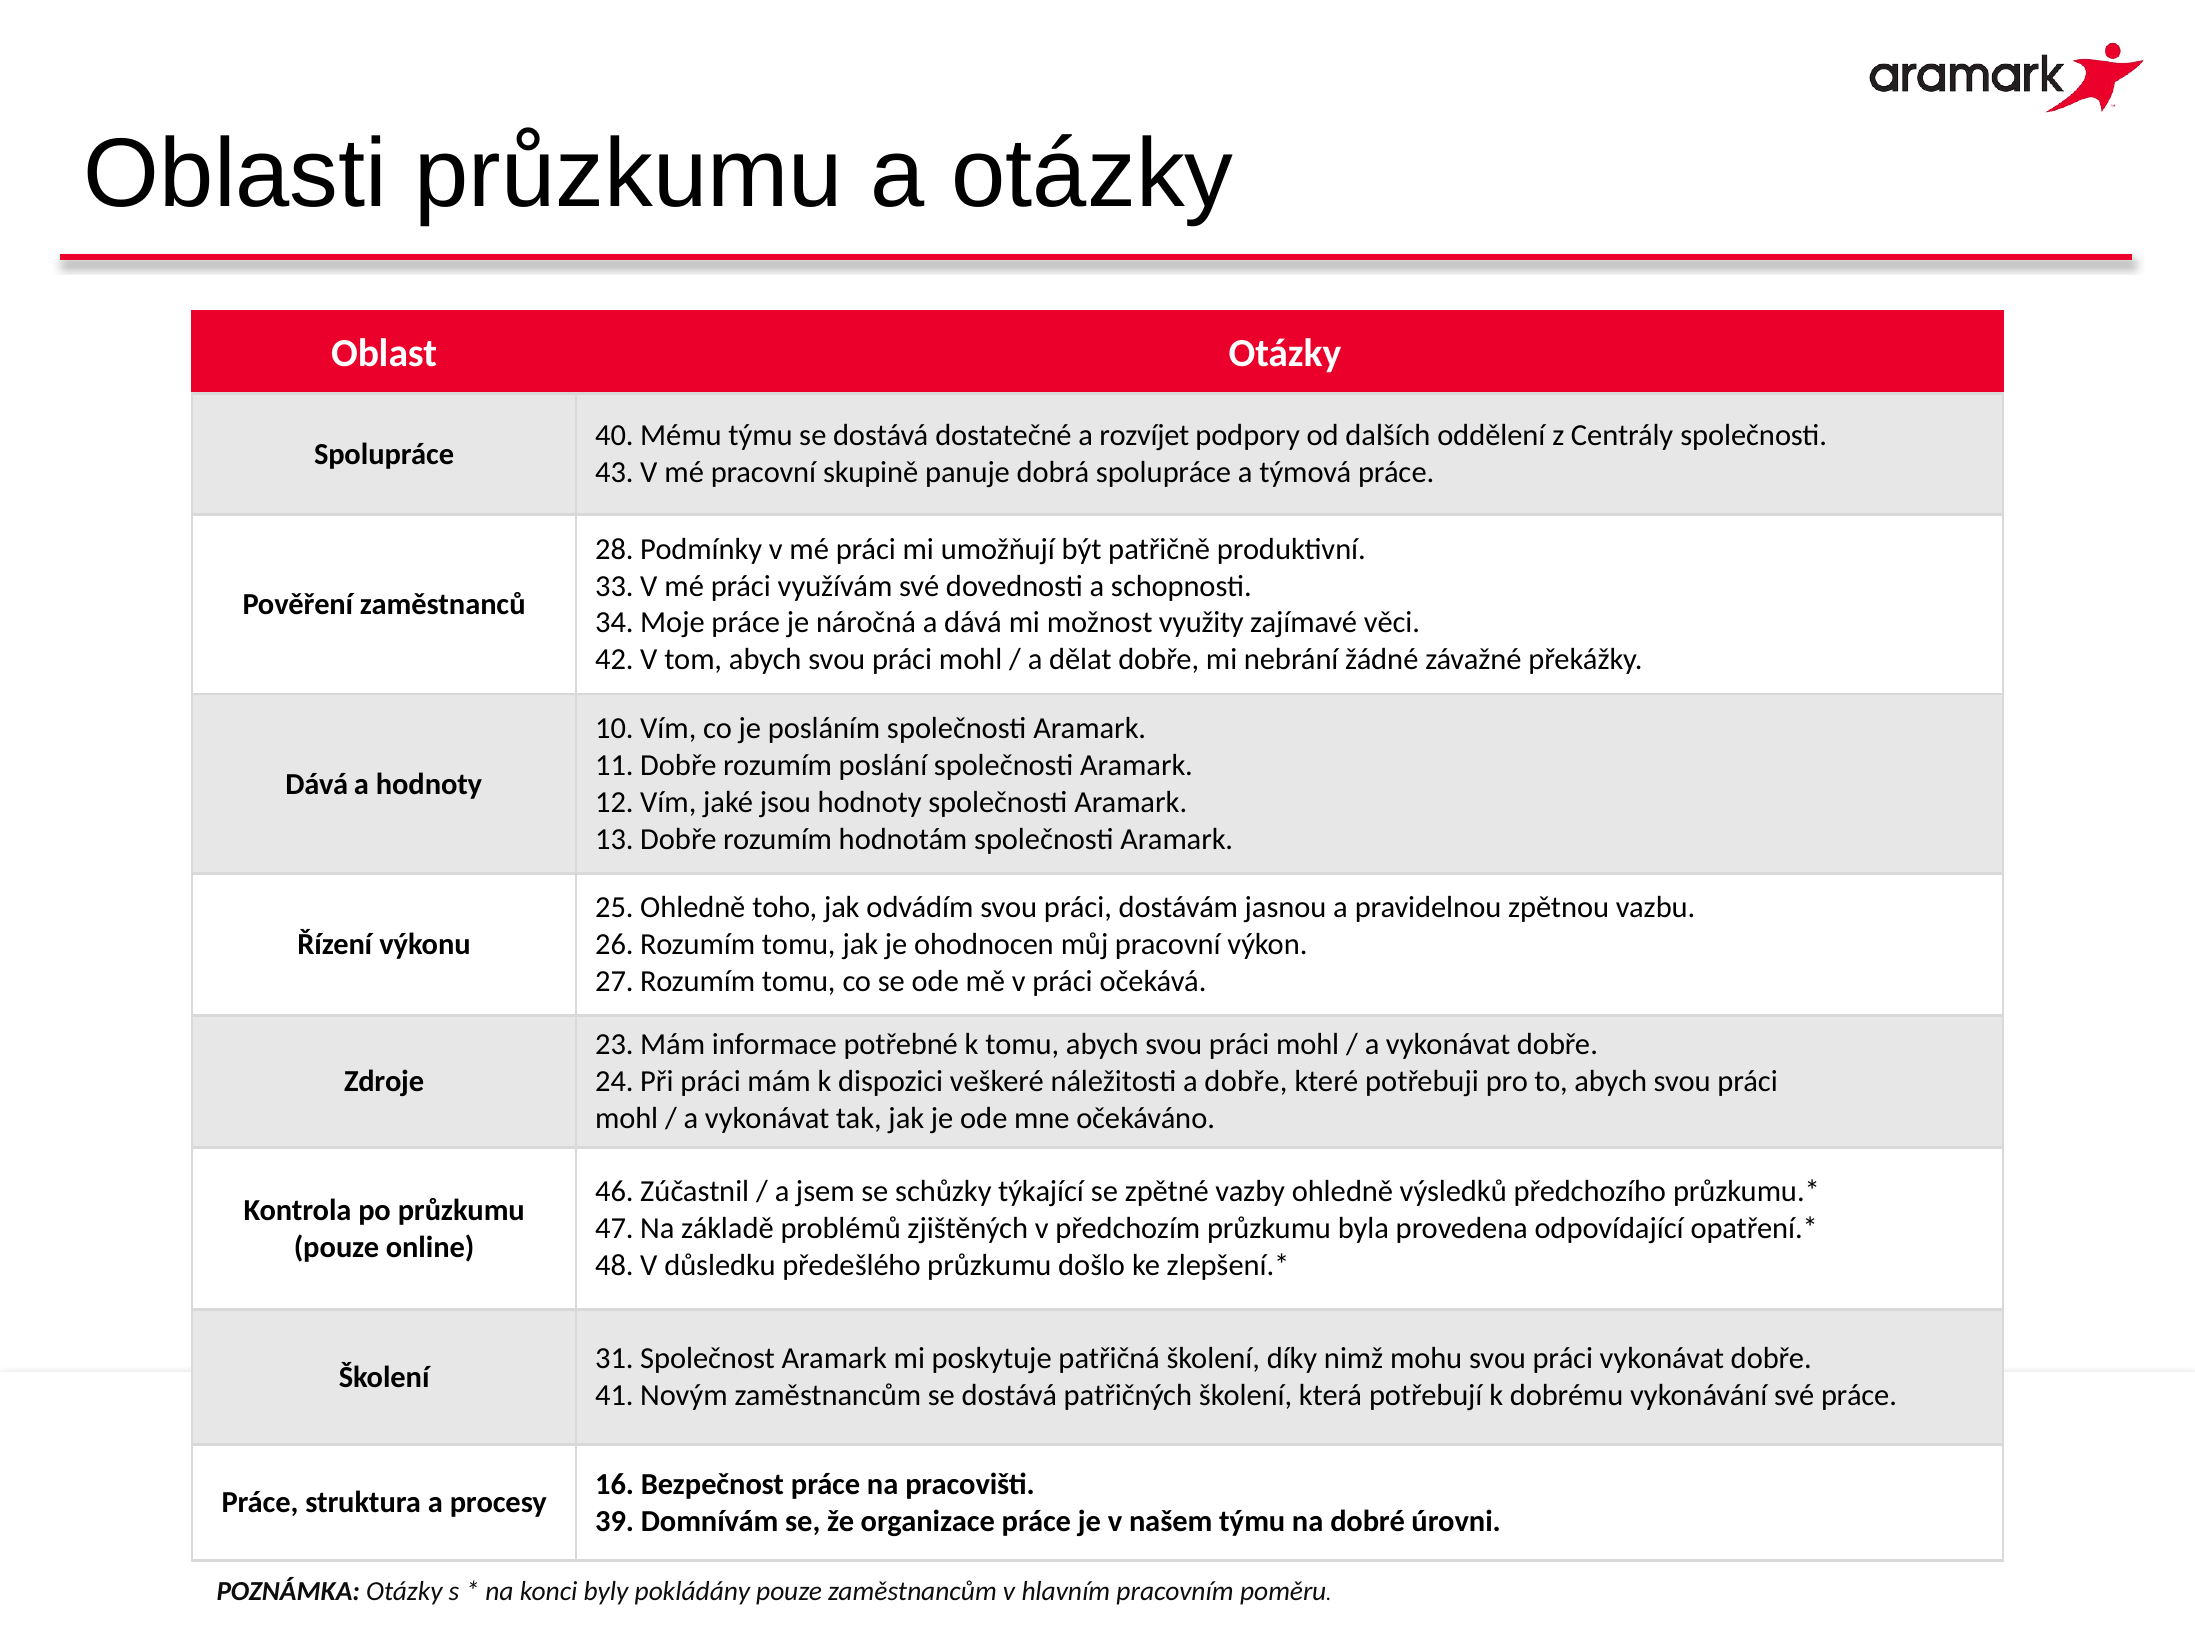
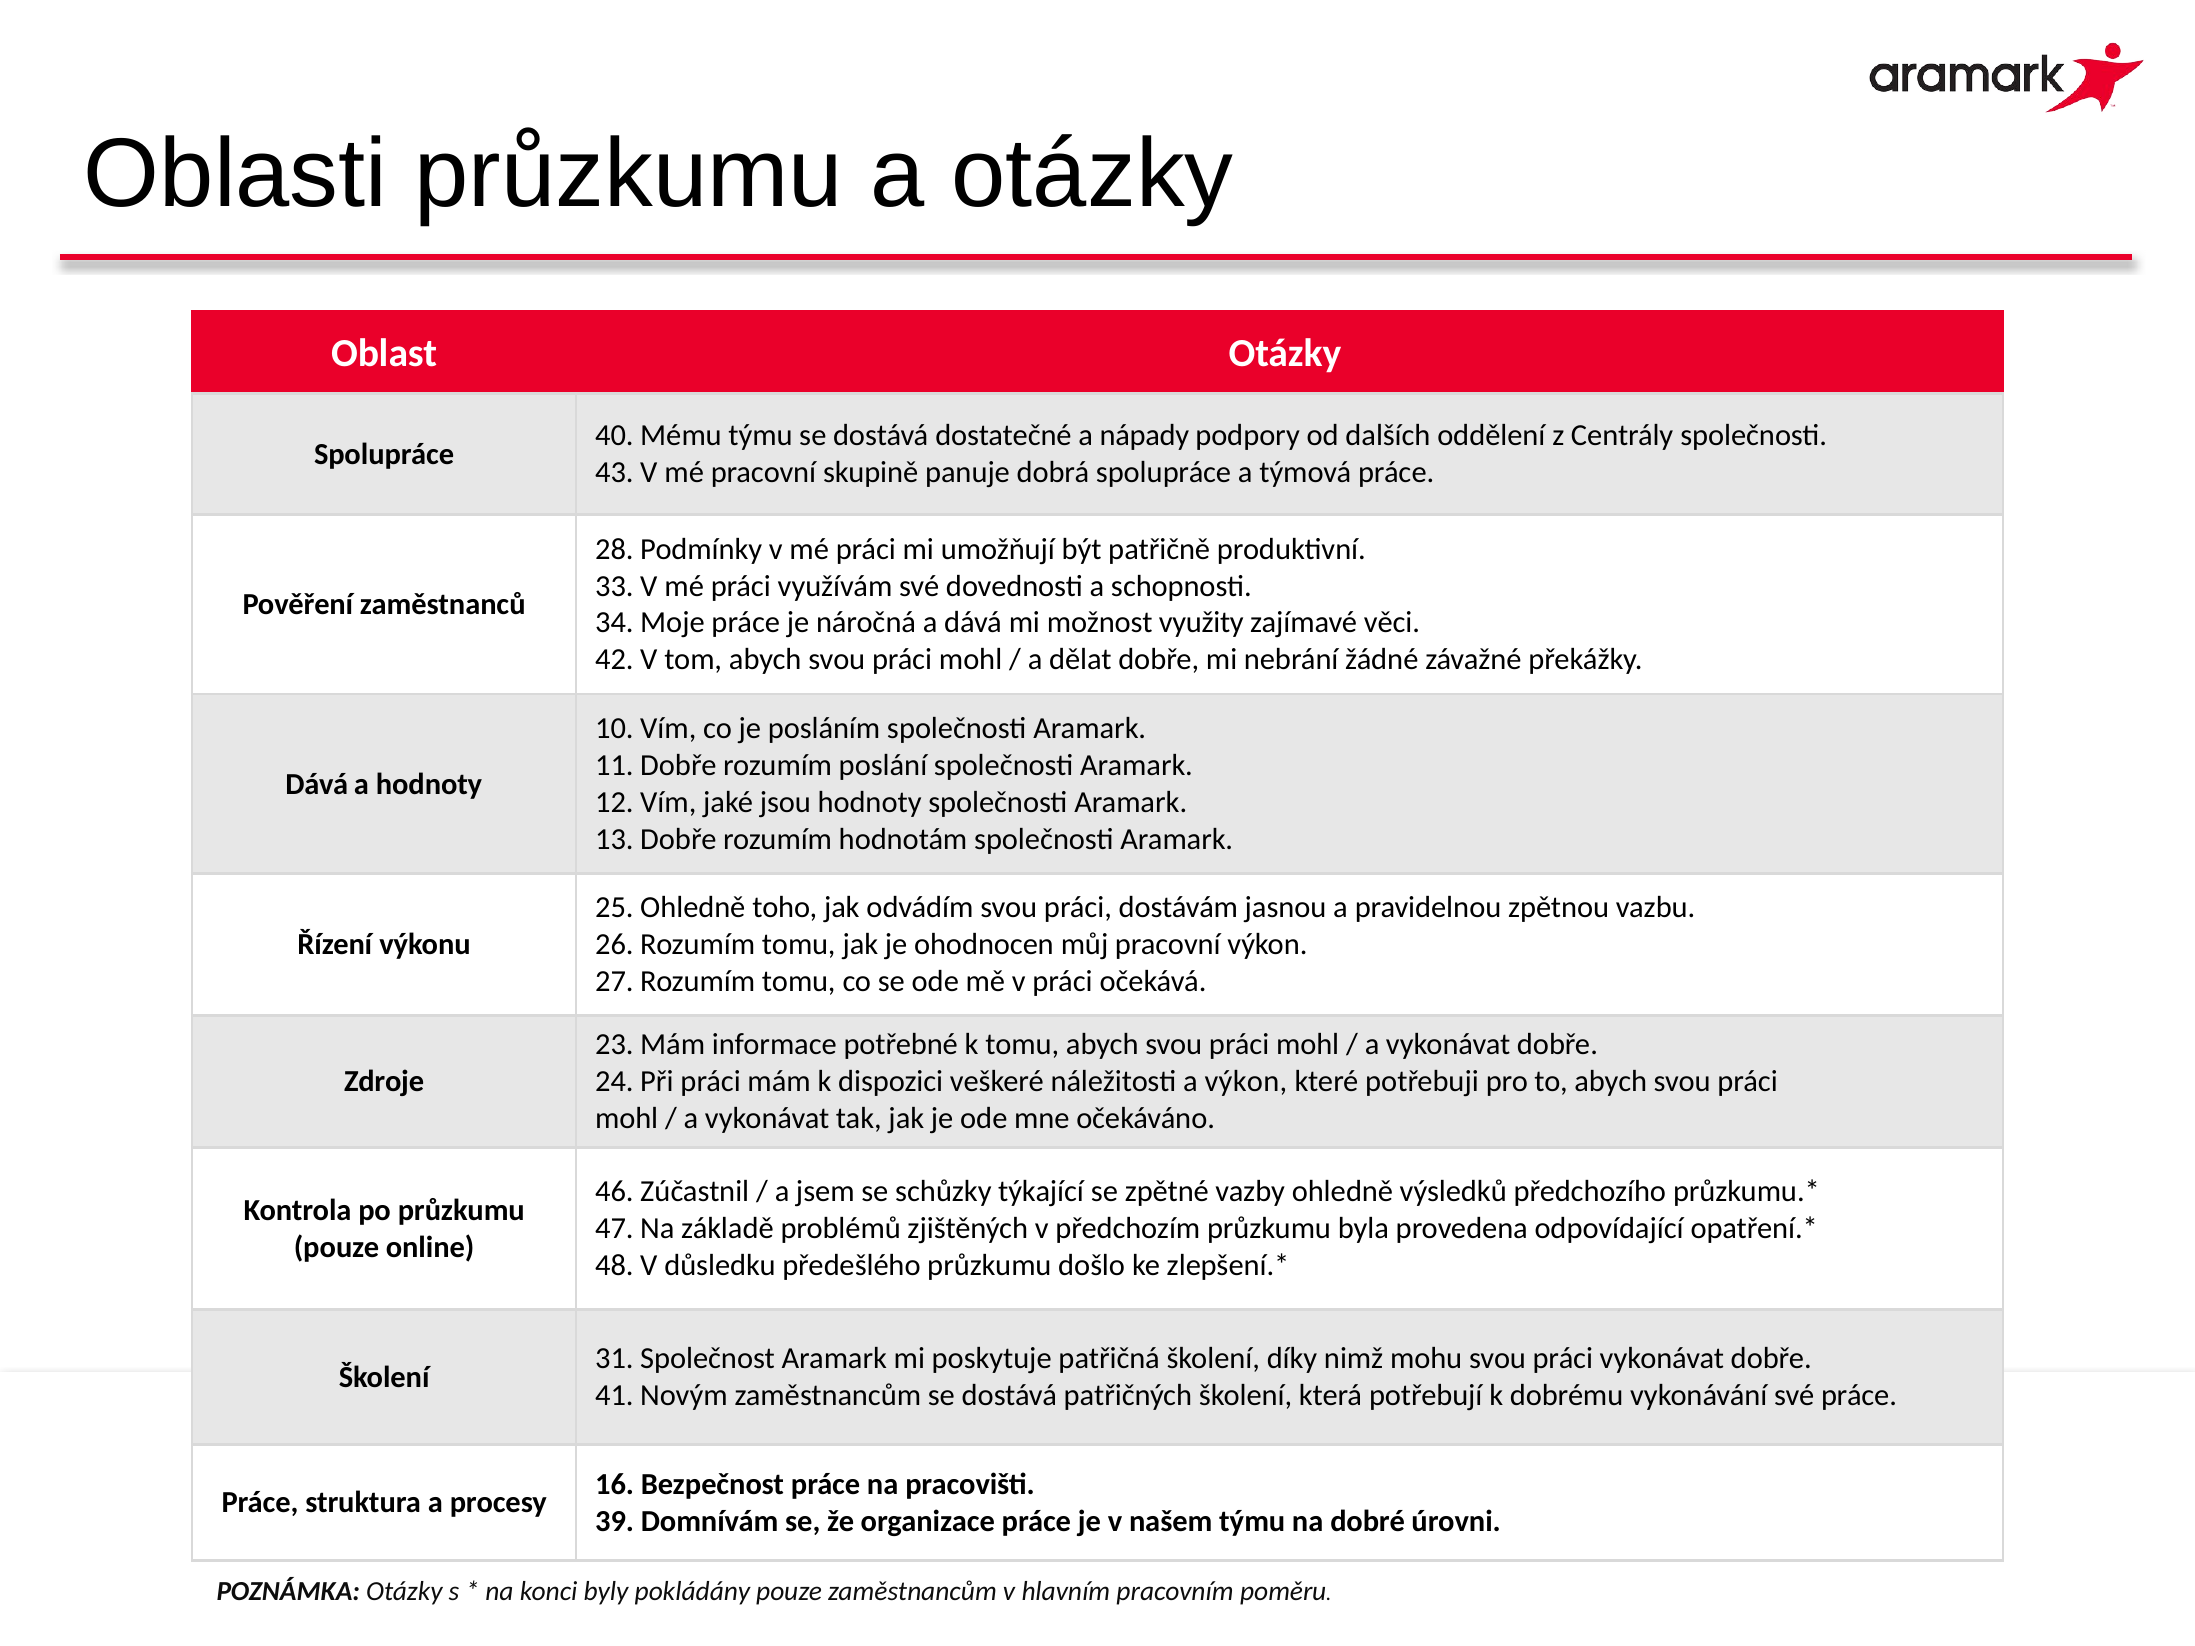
rozvíjet: rozvíjet -> nápady
a dobře: dobře -> výkon
